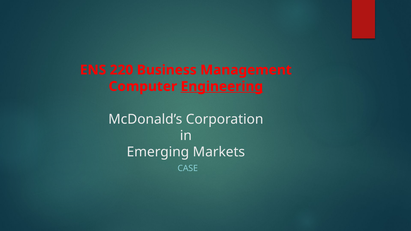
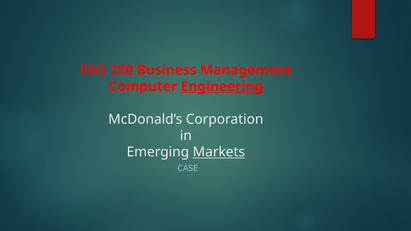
Markets underline: none -> present
